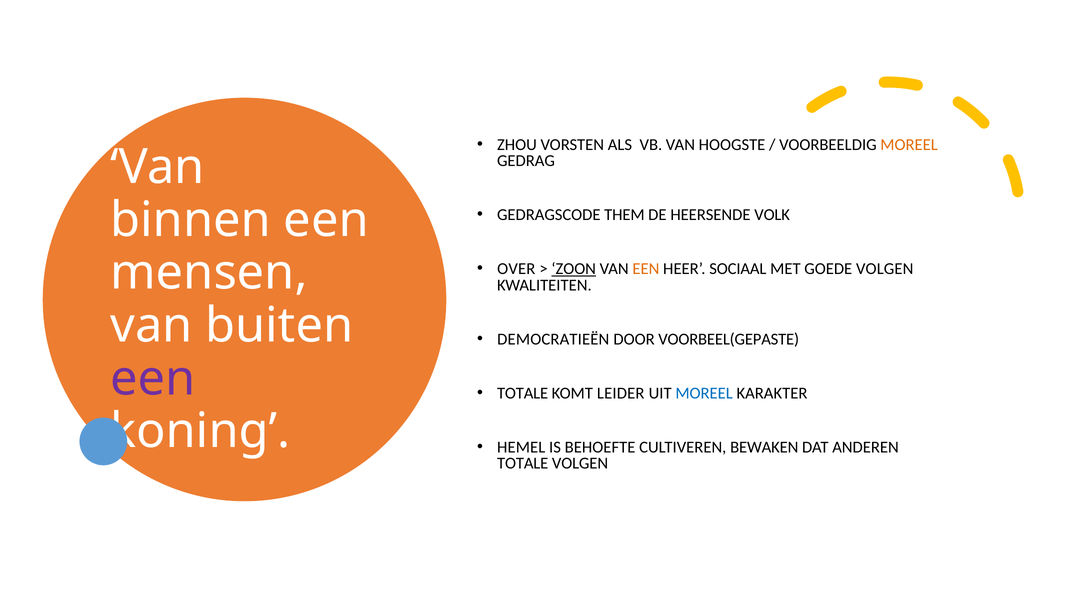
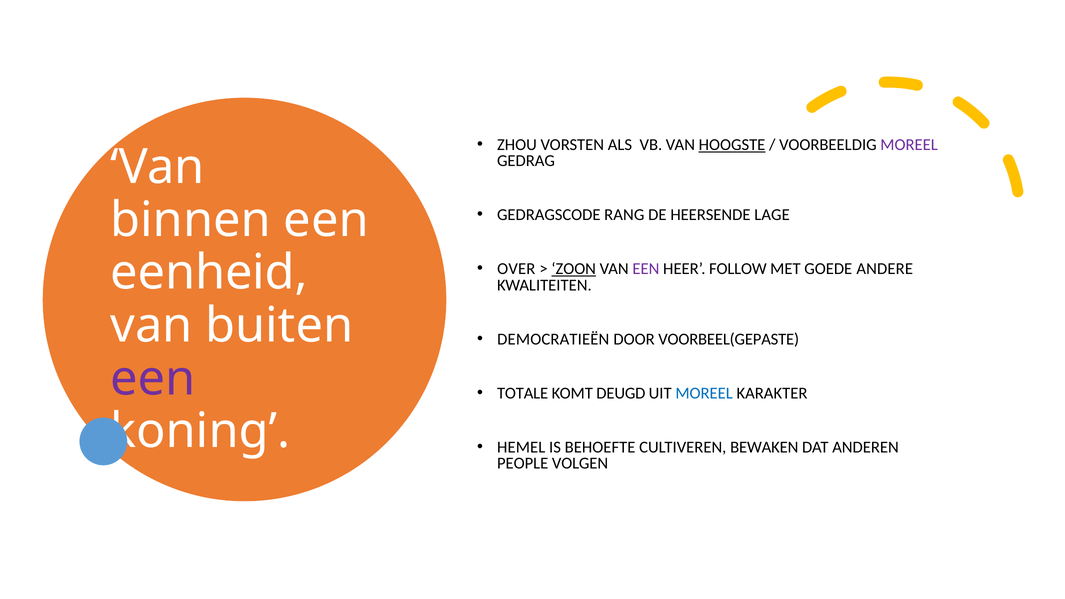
HOOGSTE underline: none -> present
MOREEL at (909, 145) colour: orange -> purple
THEM: THEM -> RANG
VOLK: VOLK -> LAGE
mensen: mensen -> eenheid
EEN at (646, 269) colour: orange -> purple
SOCIAAL: SOCIAAL -> FOLLOW
GOEDE VOLGEN: VOLGEN -> ANDERE
LEIDER: LEIDER -> DEUGD
TOTALE at (523, 464): TOTALE -> PEOPLE
